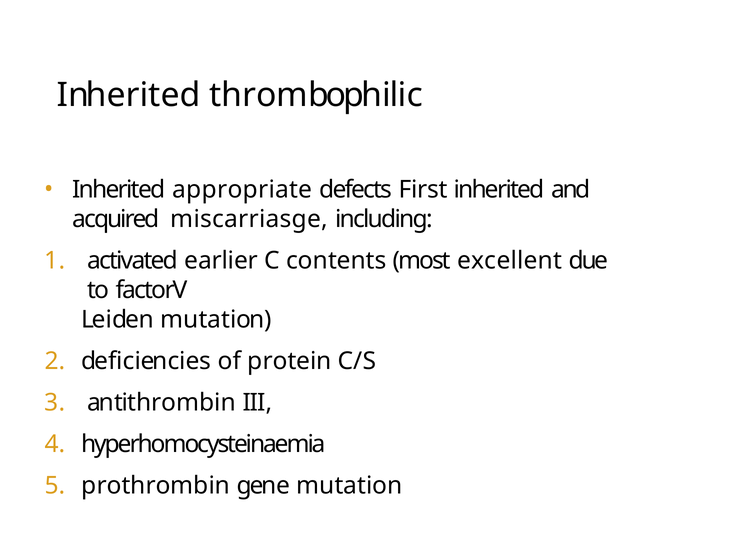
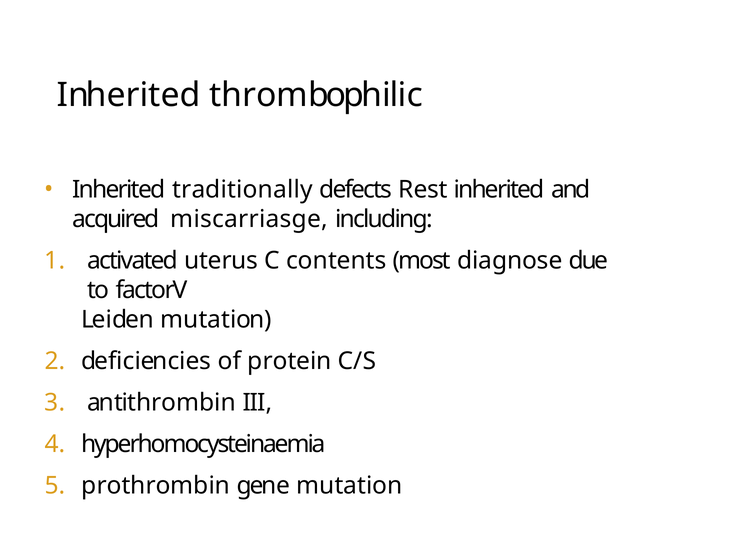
appropriate: appropriate -> traditionally
First: First -> Rest
earlier: earlier -> uterus
excellent: excellent -> diagnose
